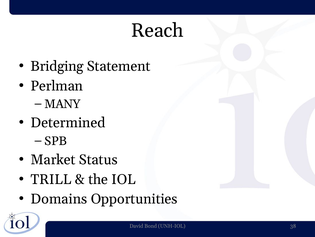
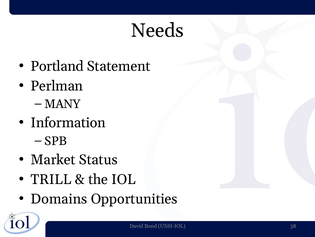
Reach: Reach -> Needs
Bridging: Bridging -> Portland
Determined: Determined -> Information
